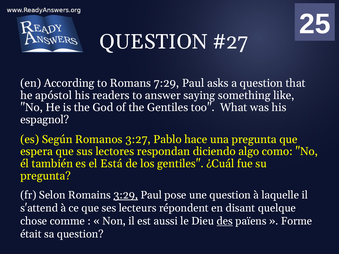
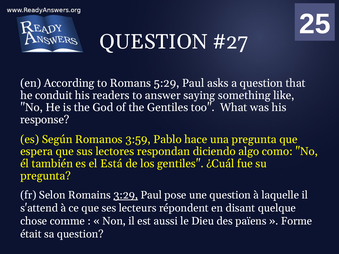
7:29: 7:29 -> 5:29
apóstol: apóstol -> conduit
espagnol: espagnol -> response
3:27: 3:27 -> 3:59
des underline: present -> none
